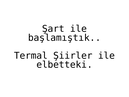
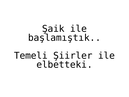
Şart: Şart -> Şaik
Termal: Termal -> Temeli
